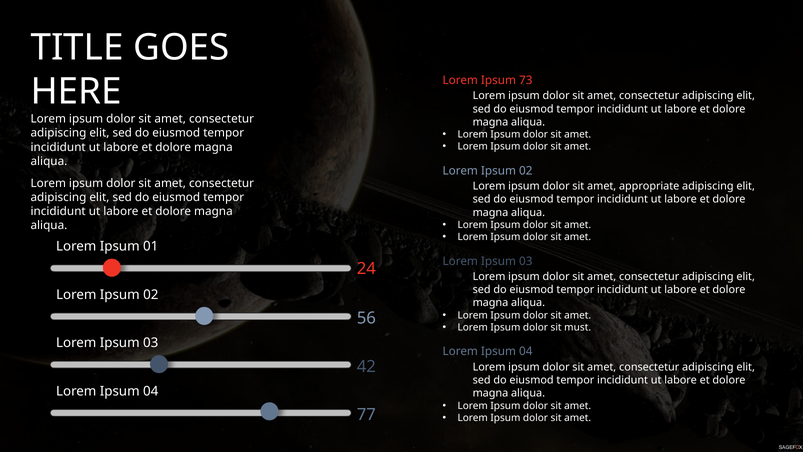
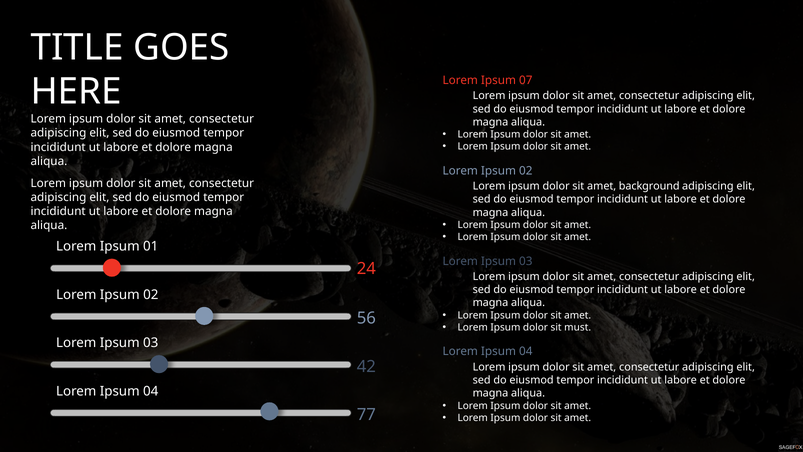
73: 73 -> 07
appropriate: appropriate -> background
